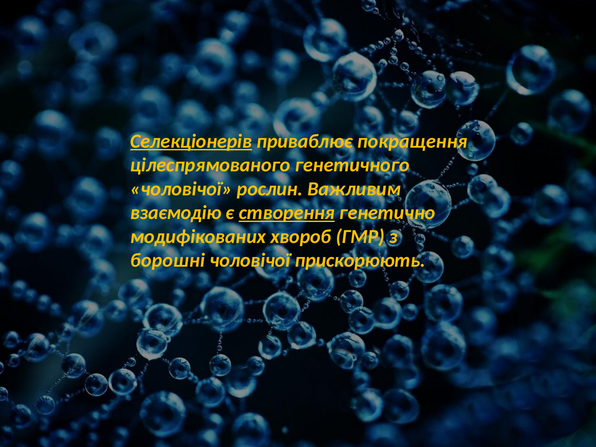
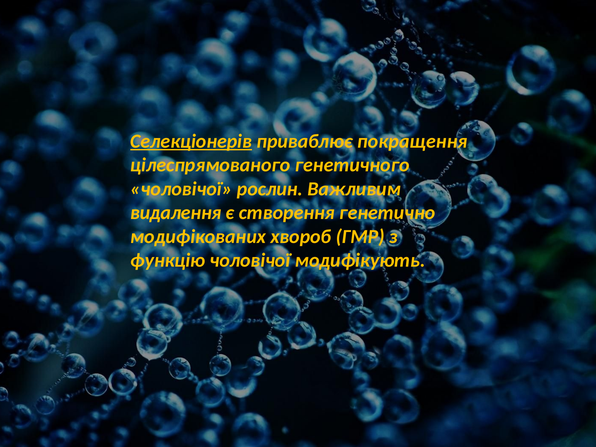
взаємодію: взаємодію -> видалення
створення underline: present -> none
борошні: борошні -> функцію
прискорюють: прискорюють -> модифікують
